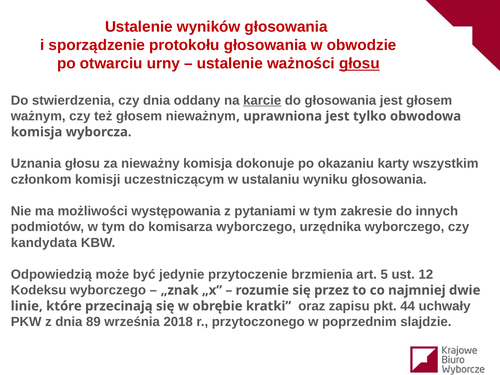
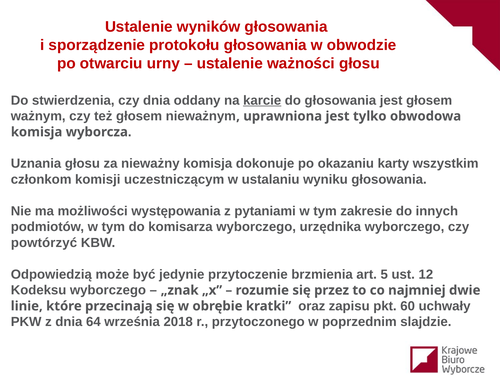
głosu at (359, 64) underline: present -> none
kandydata: kandydata -> powtórzyć
44: 44 -> 60
89: 89 -> 64
